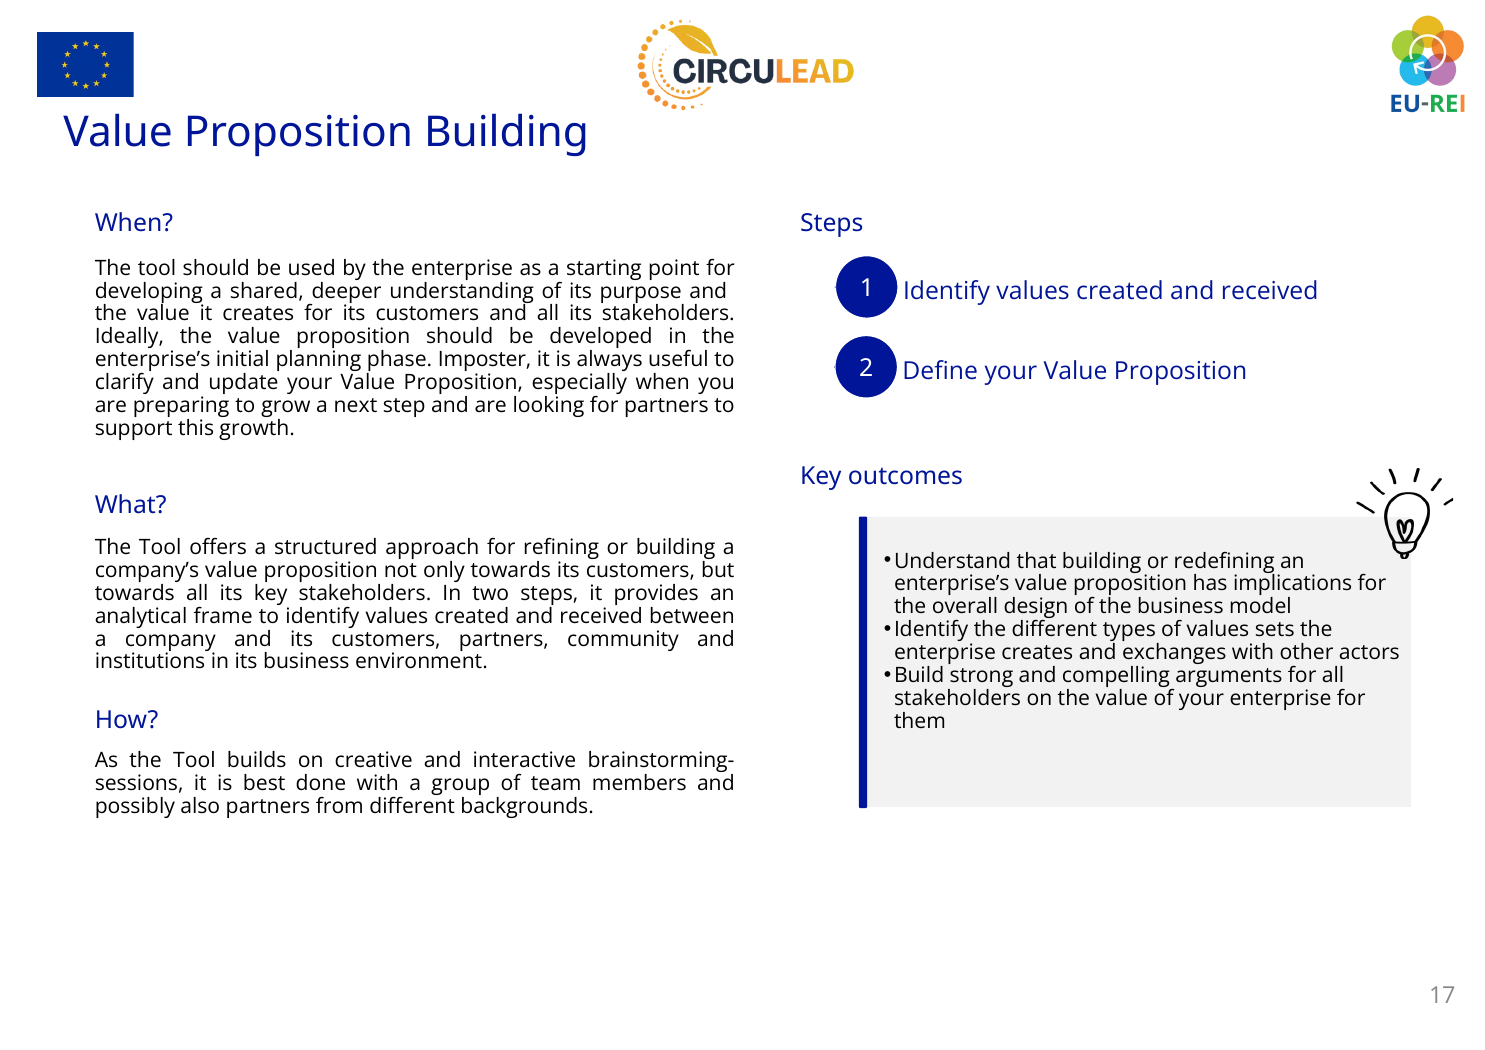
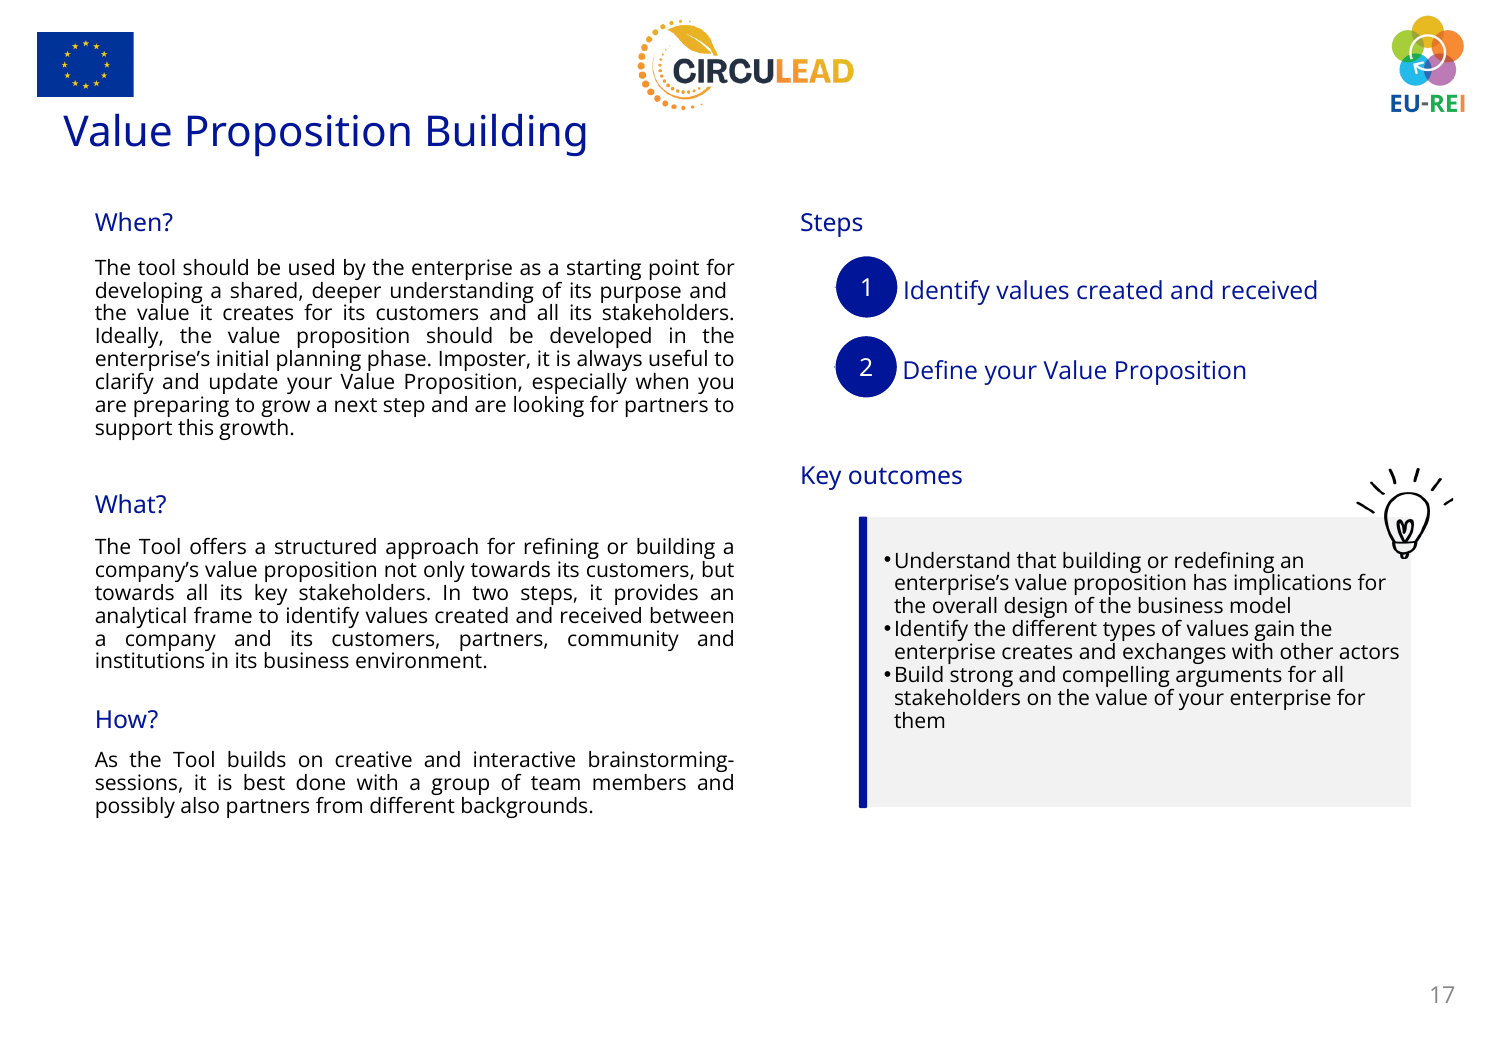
sets: sets -> gain
